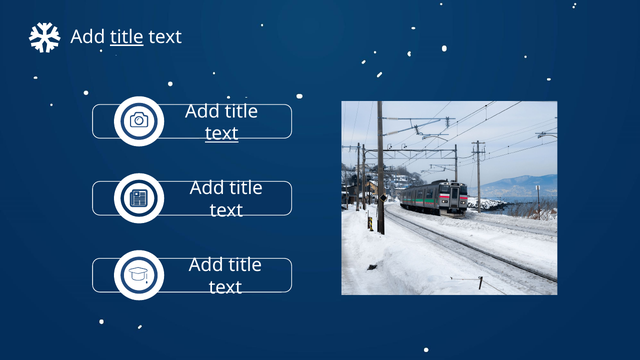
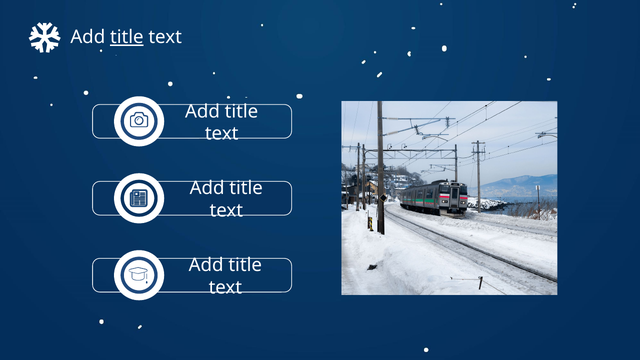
text at (222, 134) underline: present -> none
